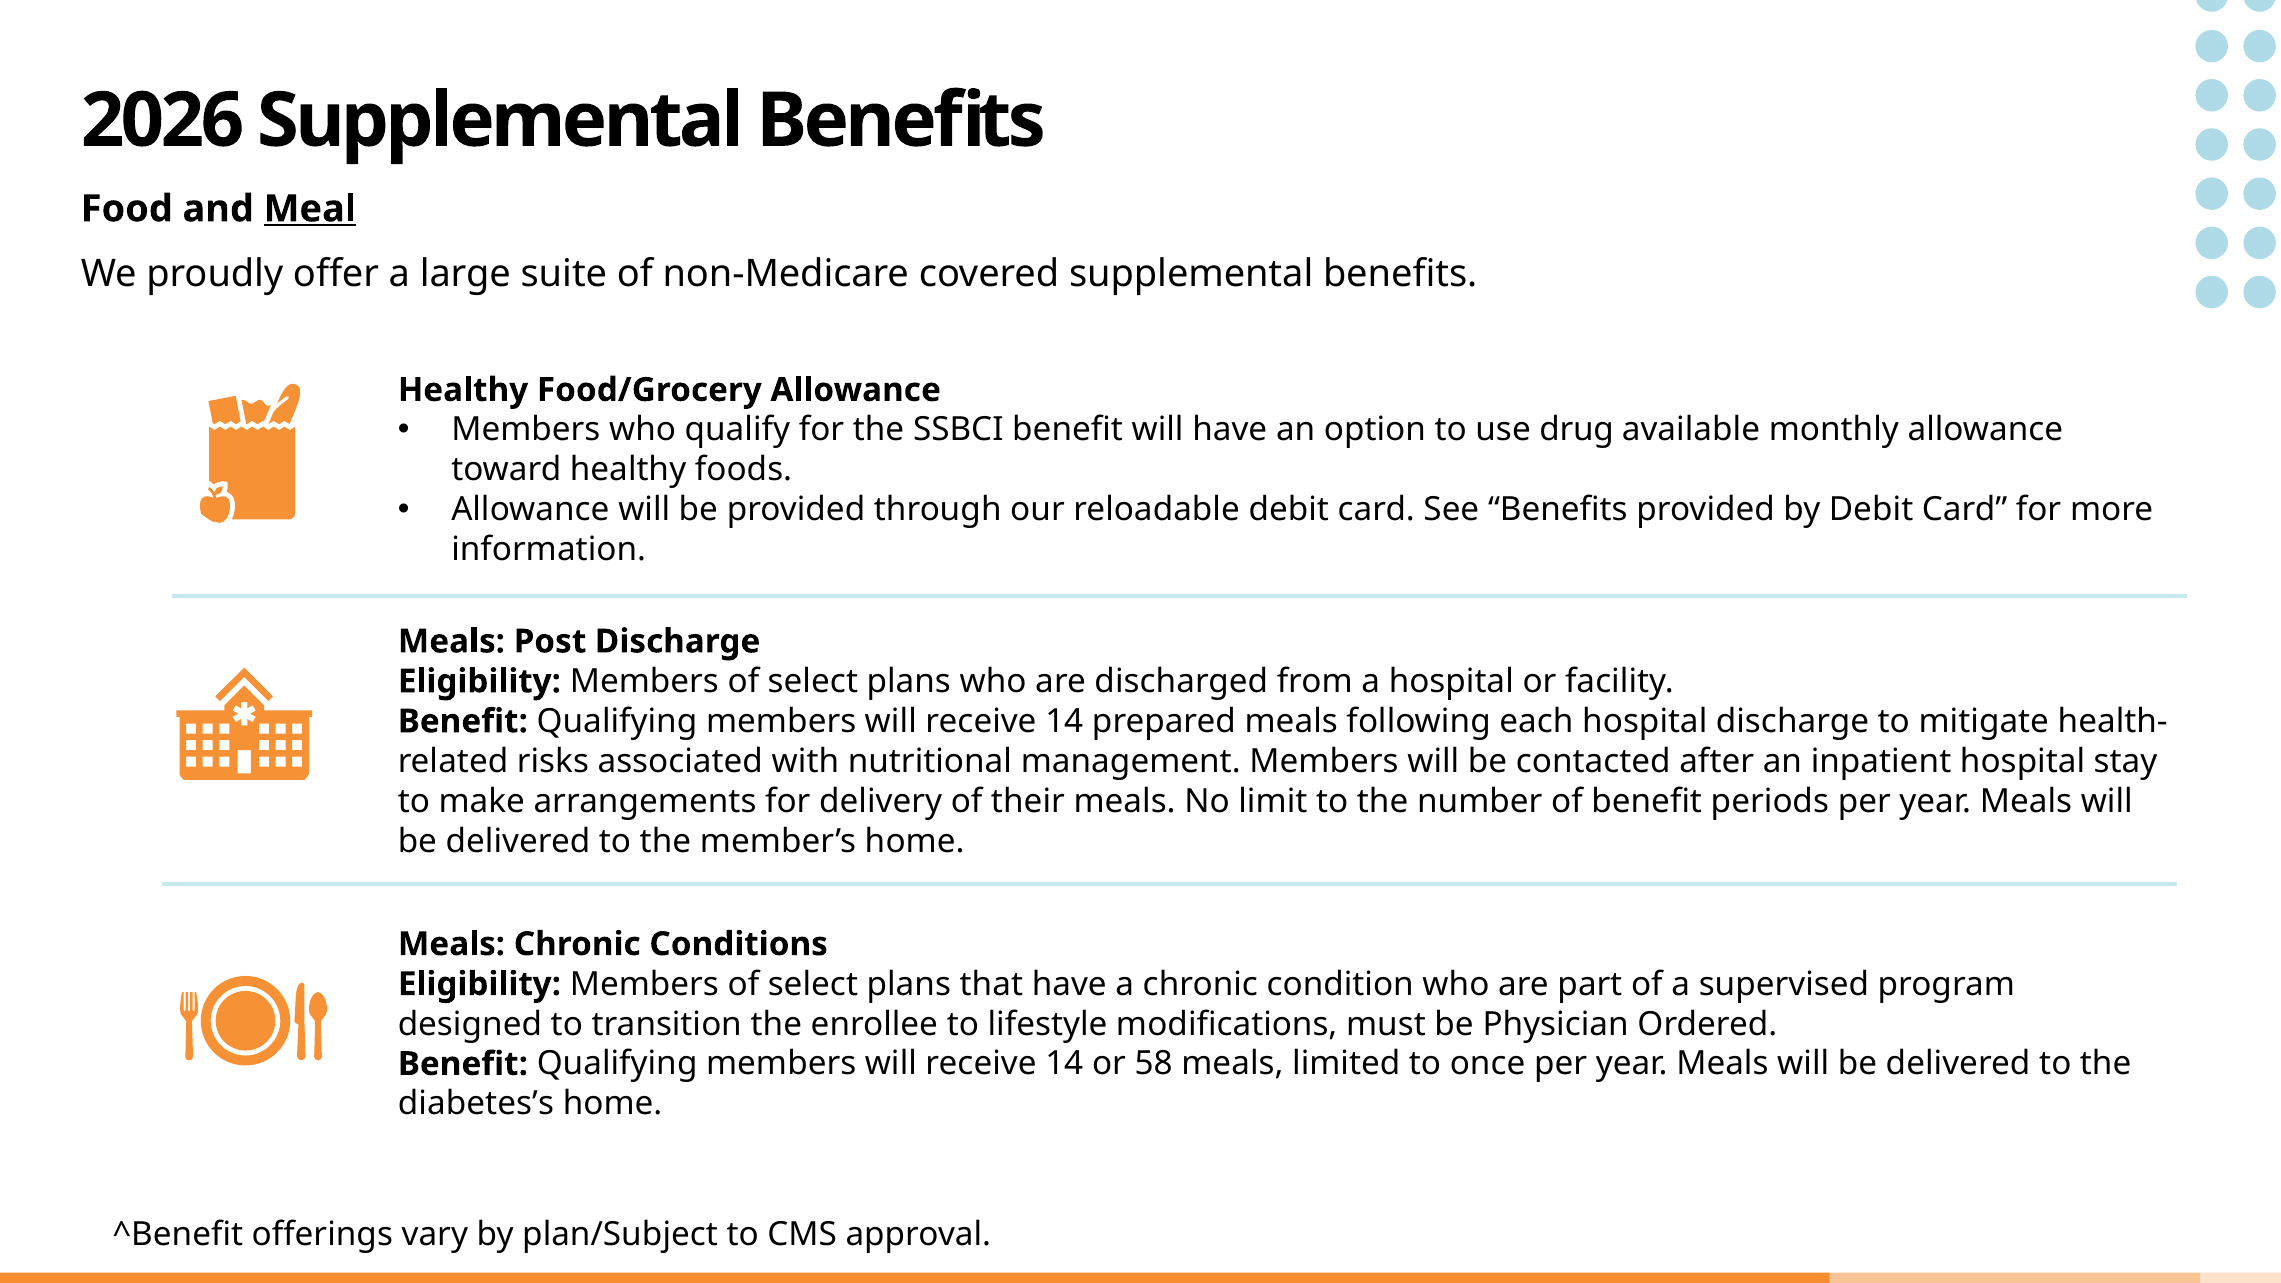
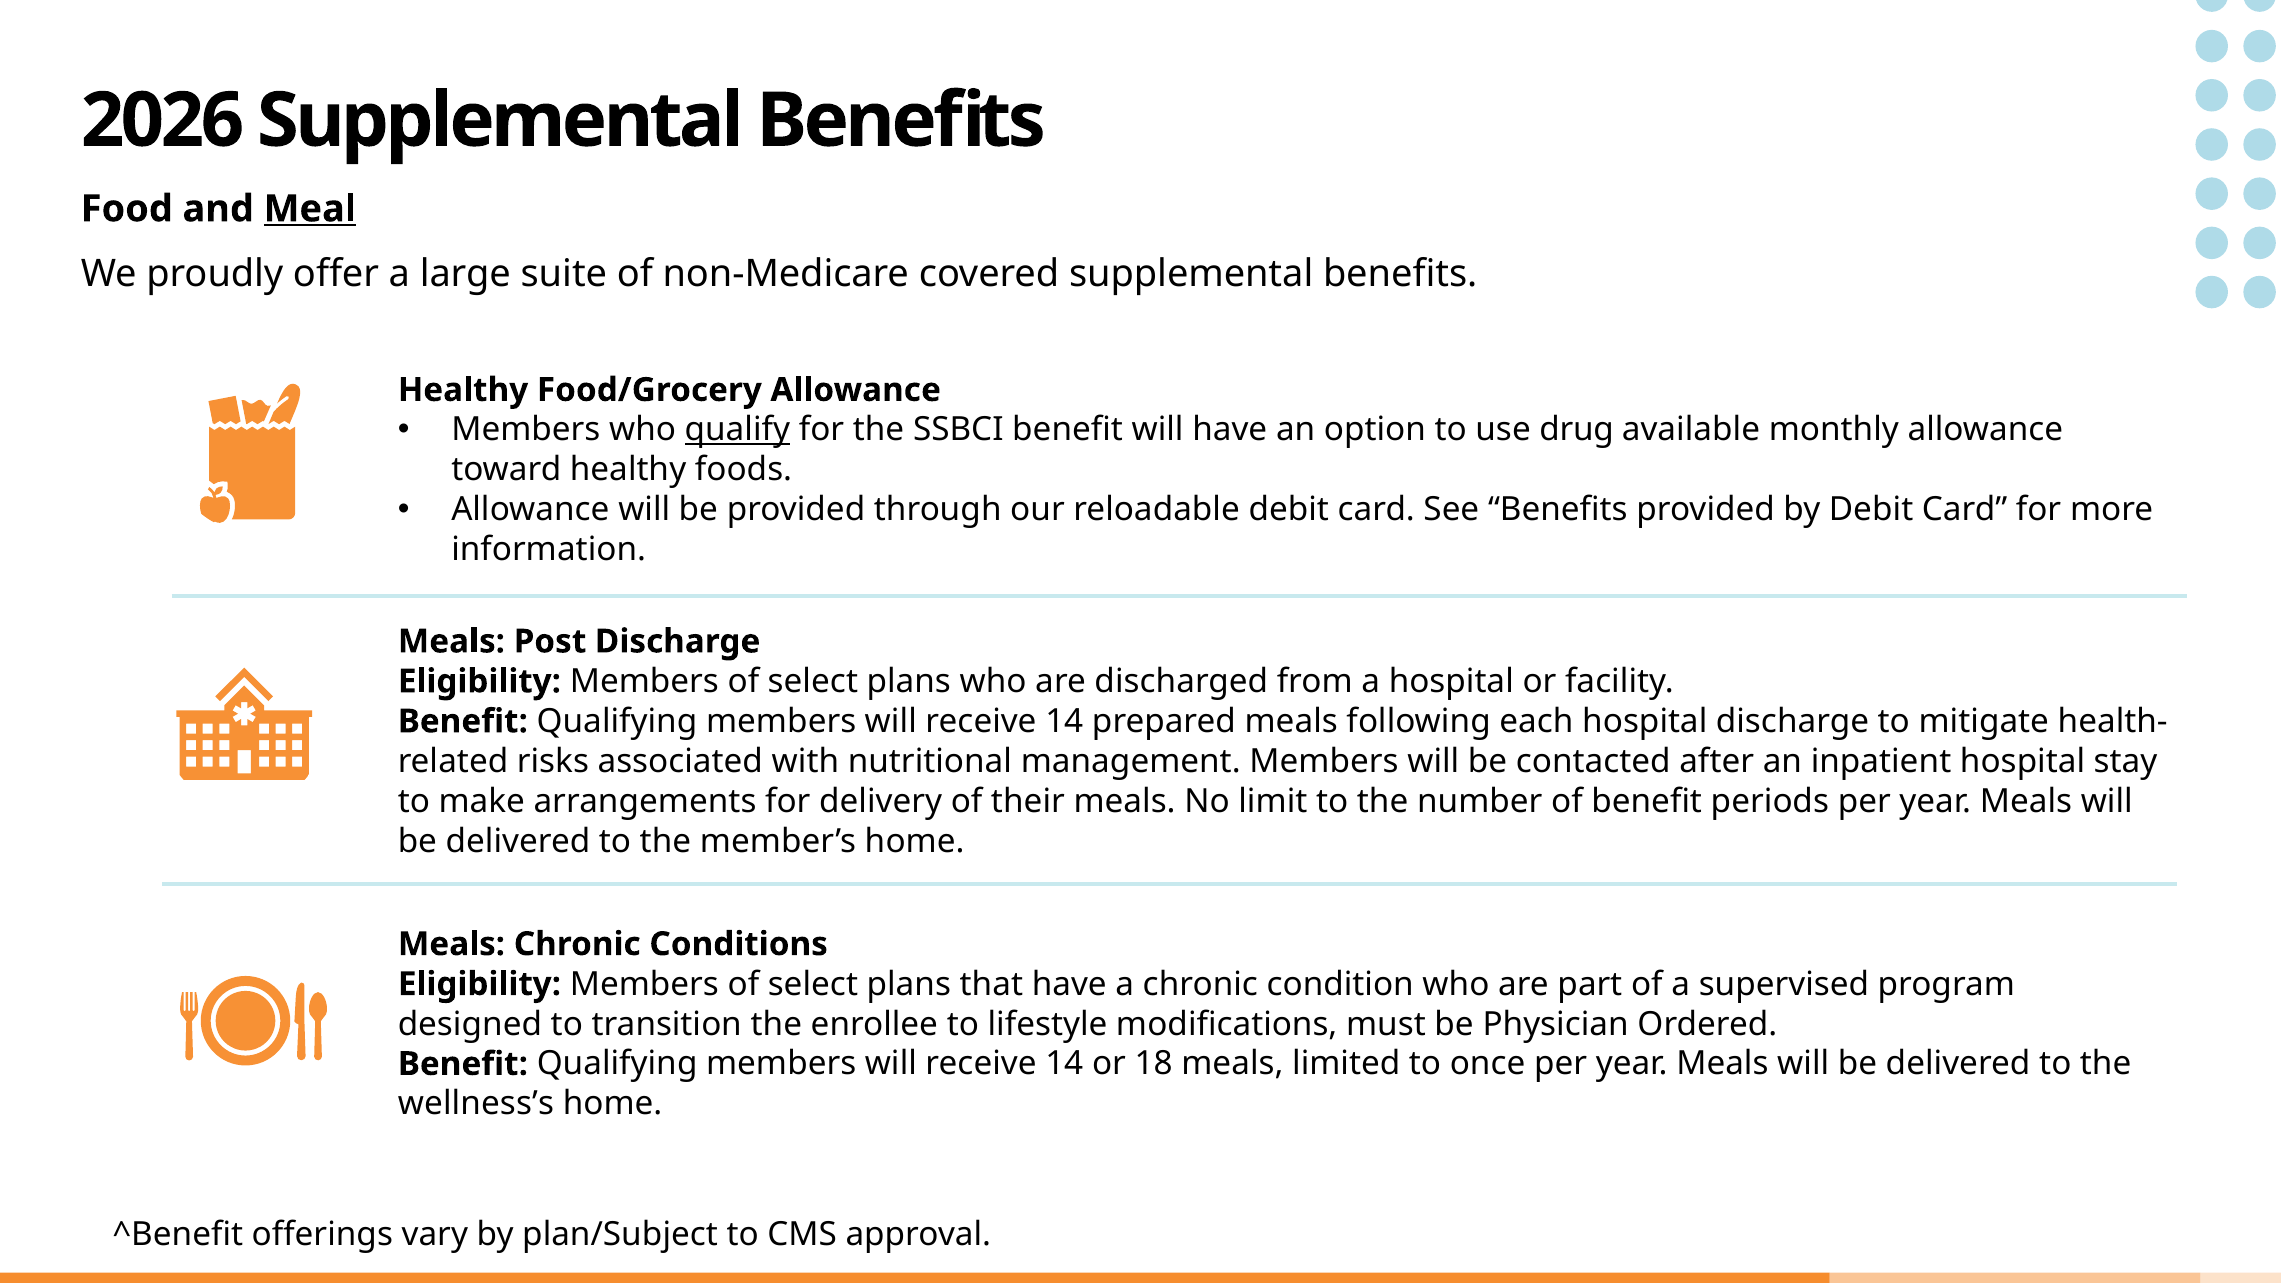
qualify underline: none -> present
58: 58 -> 18
diabetes’s: diabetes’s -> wellness’s
